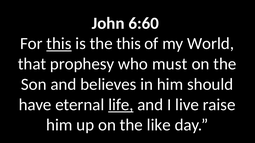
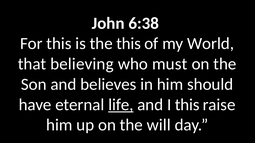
6:60: 6:60 -> 6:38
this at (59, 44) underline: present -> none
prophesy: prophesy -> believing
I live: live -> this
like: like -> will
